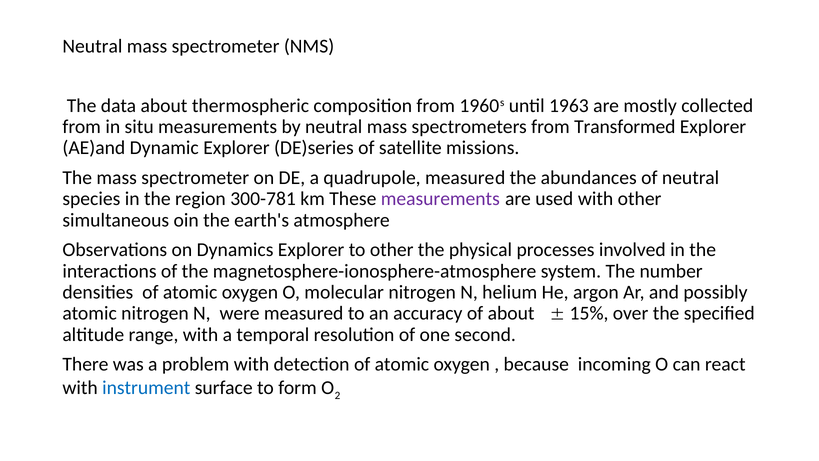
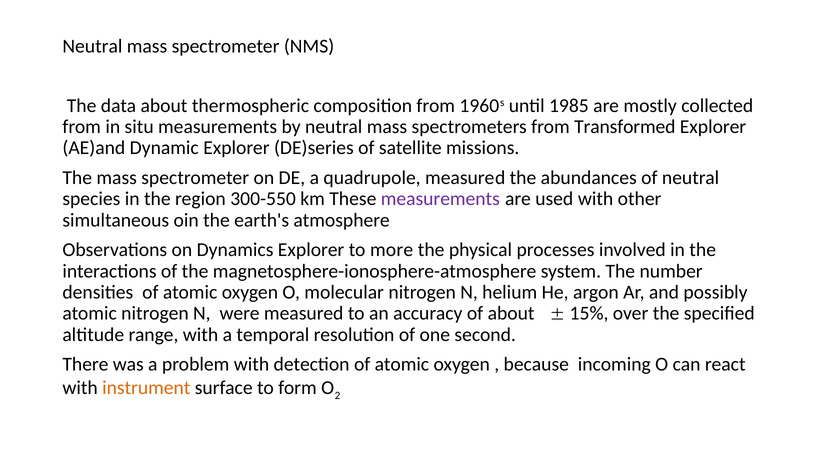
1963: 1963 -> 1985
300-781: 300-781 -> 300-550
to other: other -> more
instrument colour: blue -> orange
